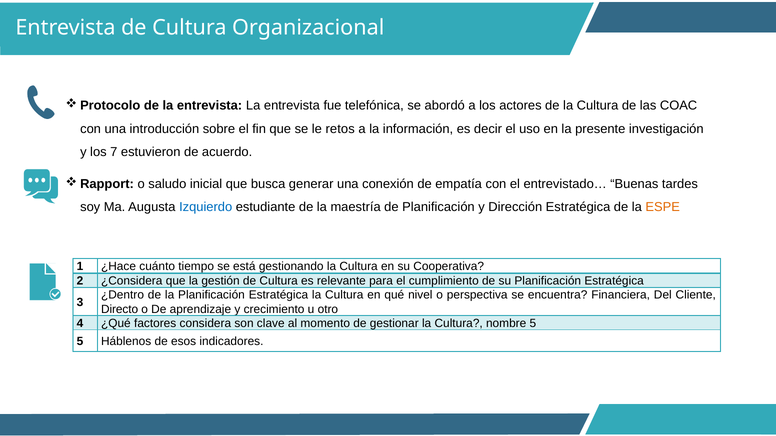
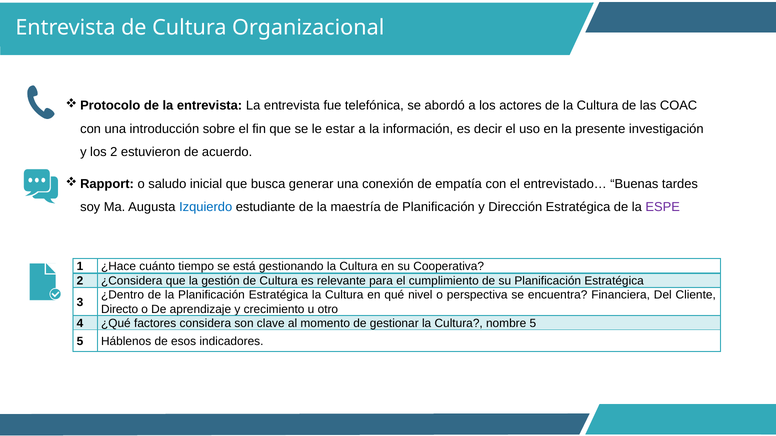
retos: retos -> estar
los 7: 7 -> 2
ESPE colour: orange -> purple
